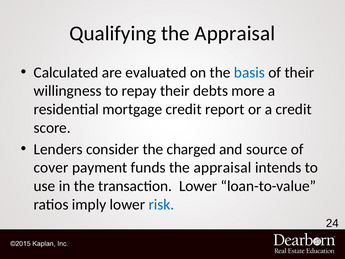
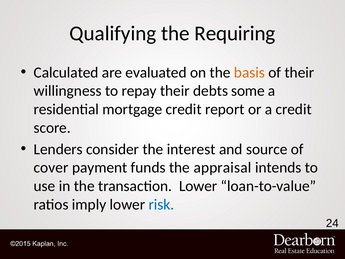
Qualifying the Appraisal: Appraisal -> Requiring
basis colour: blue -> orange
more: more -> some
charged: charged -> interest
